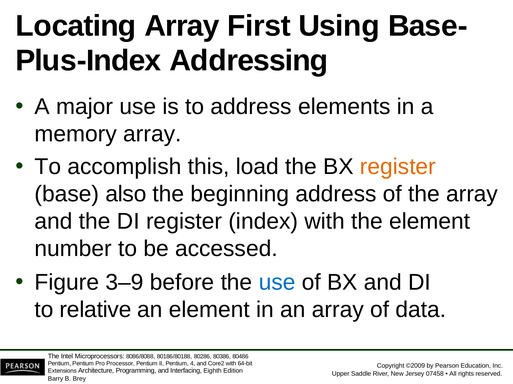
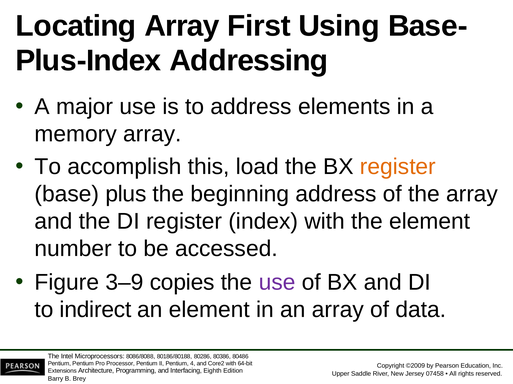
also: also -> plus
before: before -> copies
use at (277, 283) colour: blue -> purple
relative: relative -> indirect
